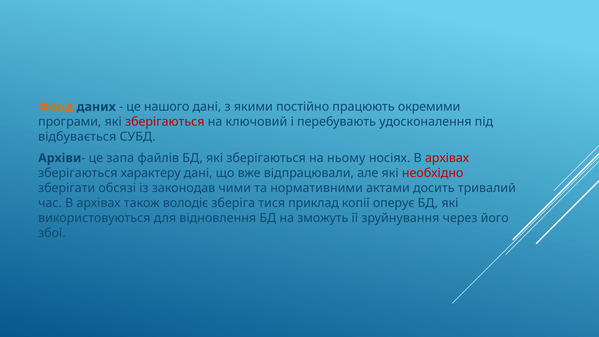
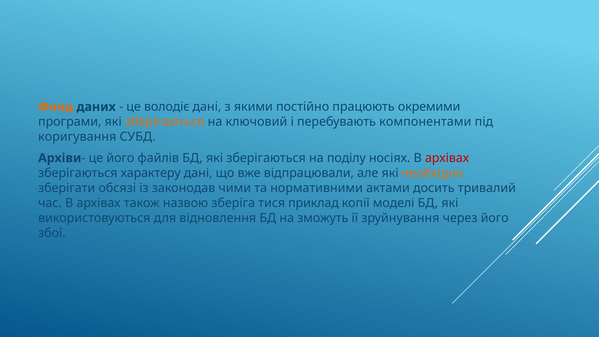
нашого: нашого -> володіє
зберігаються at (165, 122) colour: red -> orange
удосконалення: удосконалення -> компонентами
відбувається: відбувається -> коригування
це запа: запа -> його
ньому: ньому -> поділу
необхідно colour: red -> orange
володіє: володіє -> назвою
оперує: оперує -> моделі
